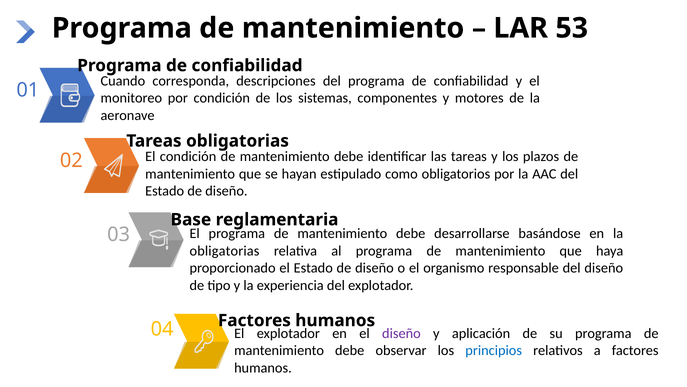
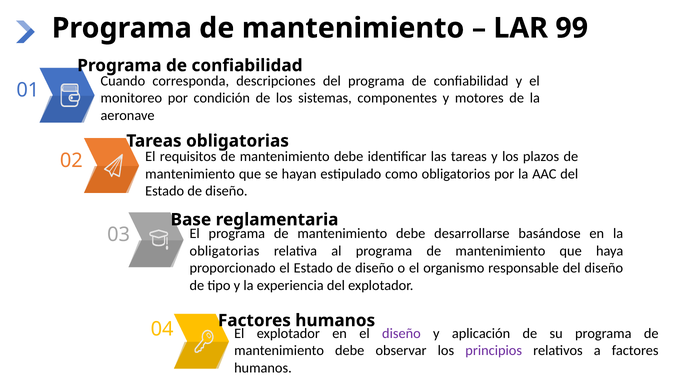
53: 53 -> 99
El condición: condición -> requisitos
principios colour: blue -> purple
